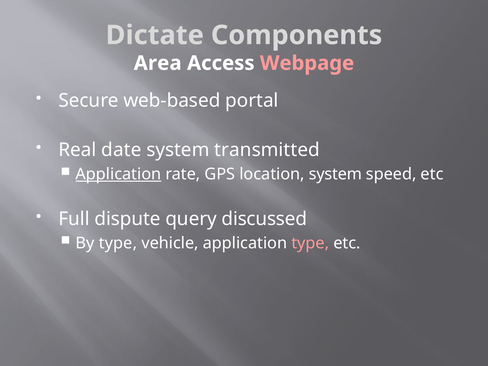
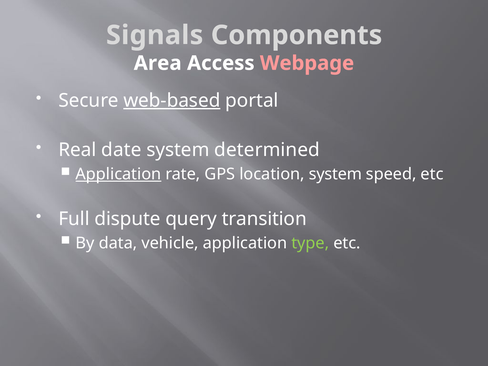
Dictate: Dictate -> Signals
web-based underline: none -> present
transmitted: transmitted -> determined
discussed: discussed -> transition
By type: type -> data
type at (310, 243) colour: pink -> light green
